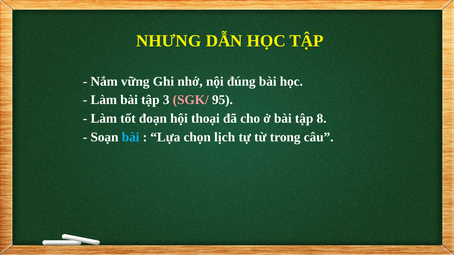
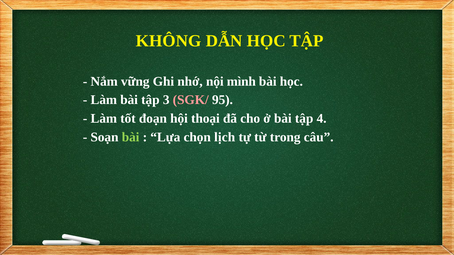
NHƯNG: NHƯNG -> KHÔNG
đúng: đúng -> mình
8: 8 -> 4
bài at (131, 137) colour: light blue -> light green
